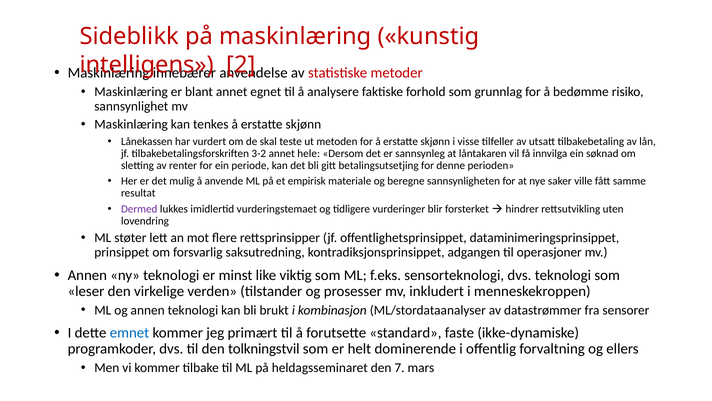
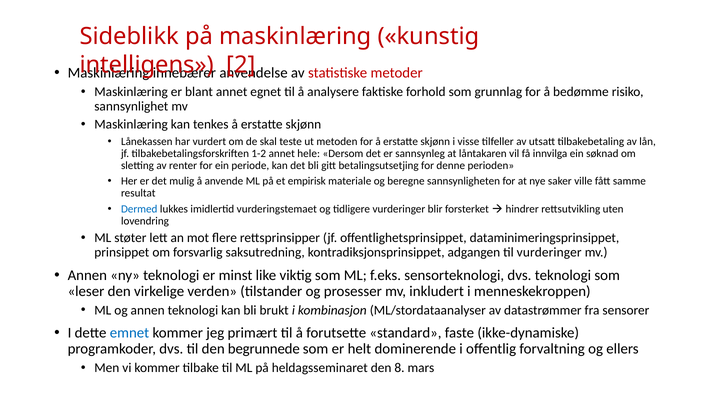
3-2: 3-2 -> 1-2
Dermed colour: purple -> blue
til operasjoner: operasjoner -> vurderinger
tolkningstvil: tolkningstvil -> begrunnede
7: 7 -> 8
